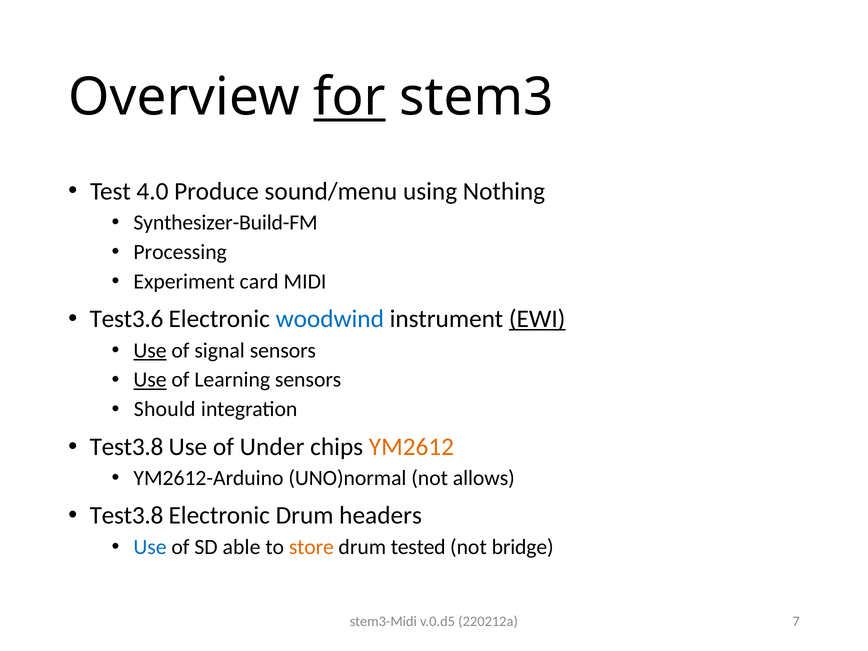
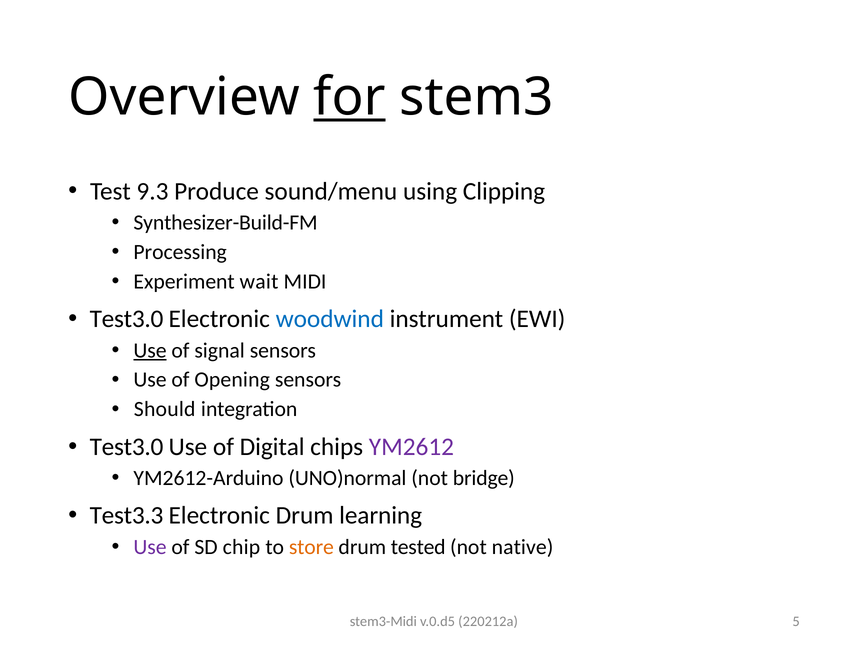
4.0: 4.0 -> 9.3
Nothing: Nothing -> Clipping
card: card -> wait
Test3.6 at (127, 319): Test3.6 -> Test3.0
EWI underline: present -> none
Use at (150, 380) underline: present -> none
Learning: Learning -> Opening
Test3.8 at (127, 447): Test3.8 -> Test3.0
Under: Under -> Digital
YM2612 colour: orange -> purple
allows: allows -> bridge
Test3.8 at (127, 516): Test3.8 -> Test3.3
headers: headers -> learning
Use at (150, 547) colour: blue -> purple
able: able -> chip
bridge: bridge -> native
7: 7 -> 5
